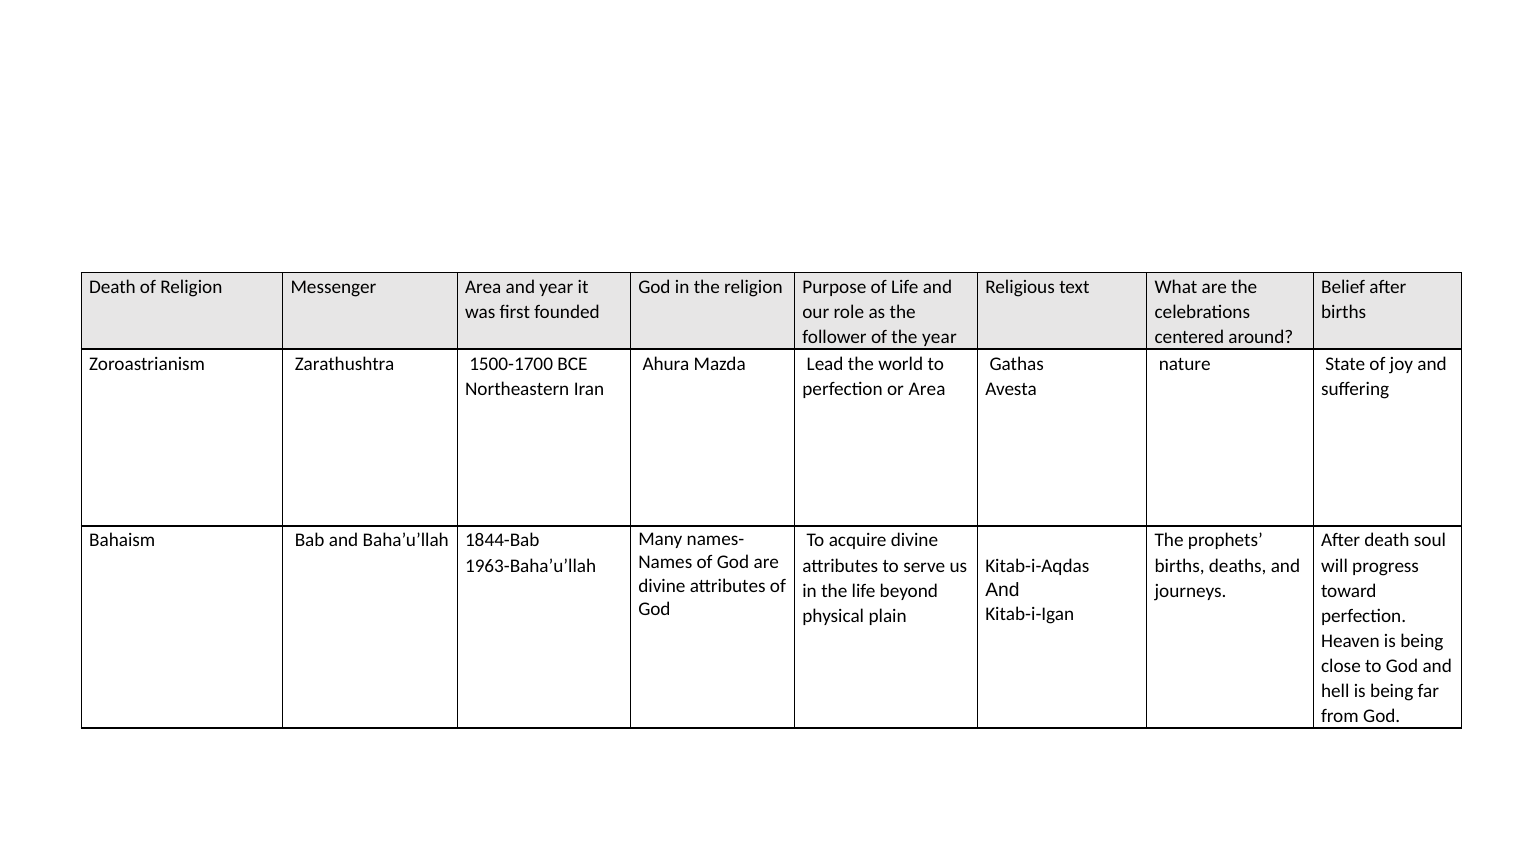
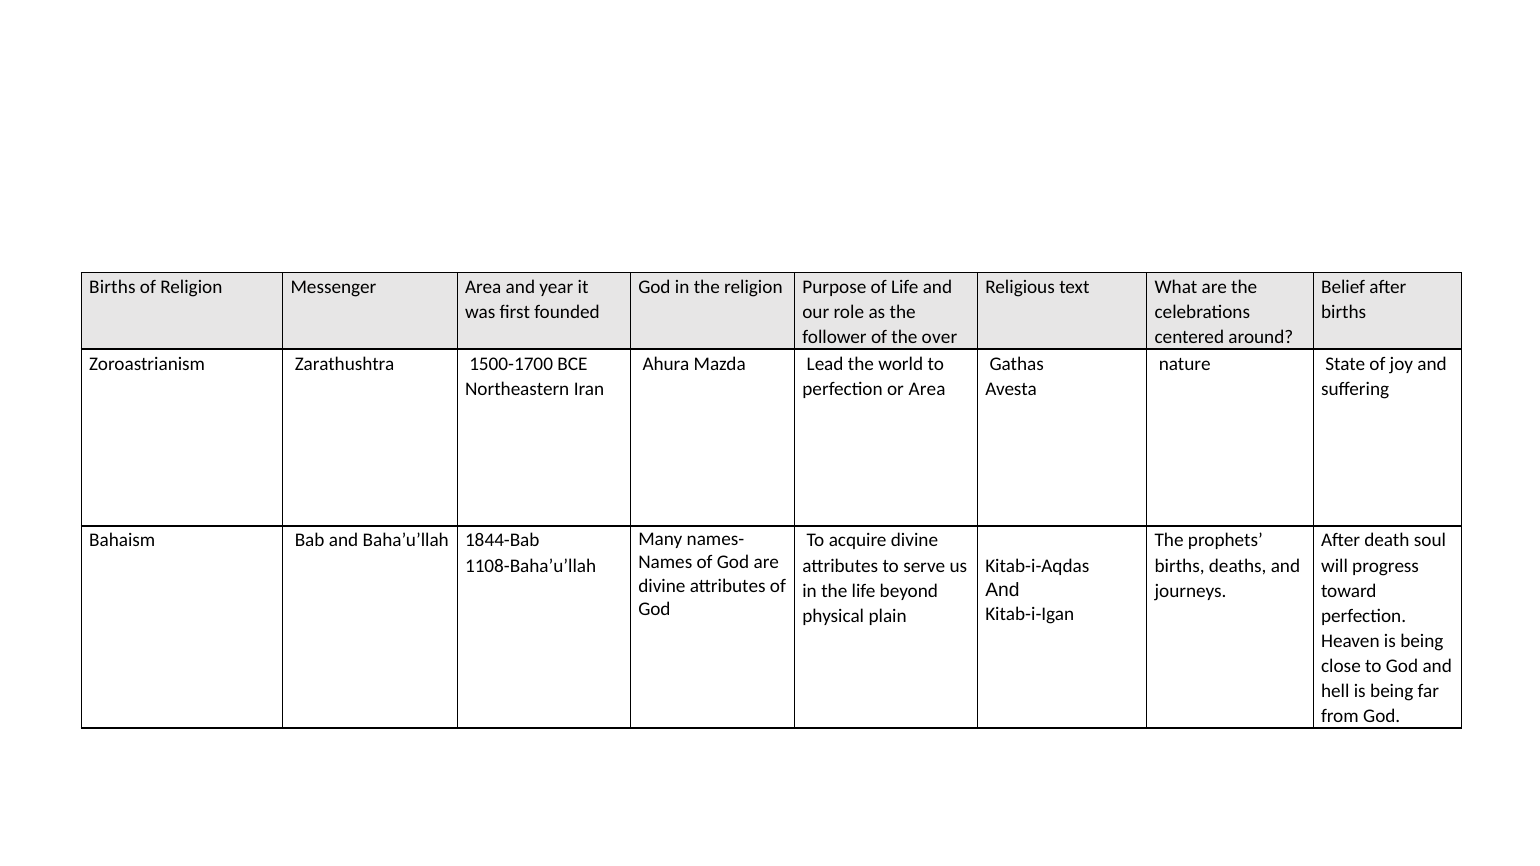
Death at (113, 287): Death -> Births
the year: year -> over
1963-Baha’u’llah: 1963-Baha’u’llah -> 1108-Baha’u’llah
